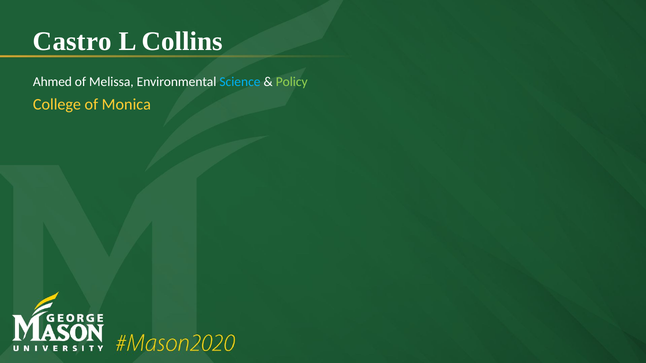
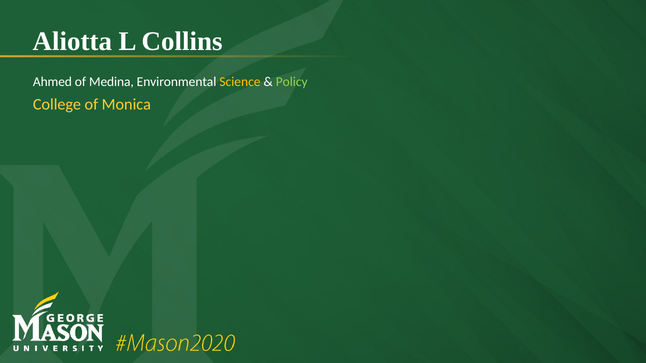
Castro: Castro -> Aliotta
Melissa: Melissa -> Medina
Science colour: light blue -> yellow
